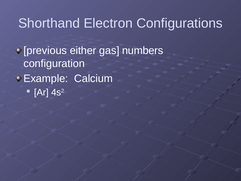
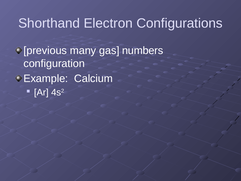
either: either -> many
